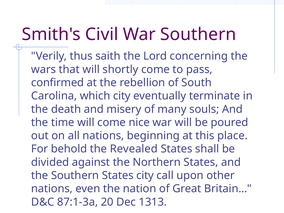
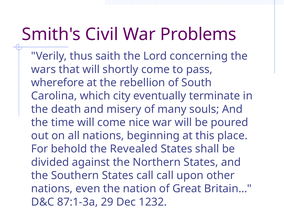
War Southern: Southern -> Problems
confirmed: confirmed -> wherefore
States city: city -> call
20: 20 -> 29
1313: 1313 -> 1232
